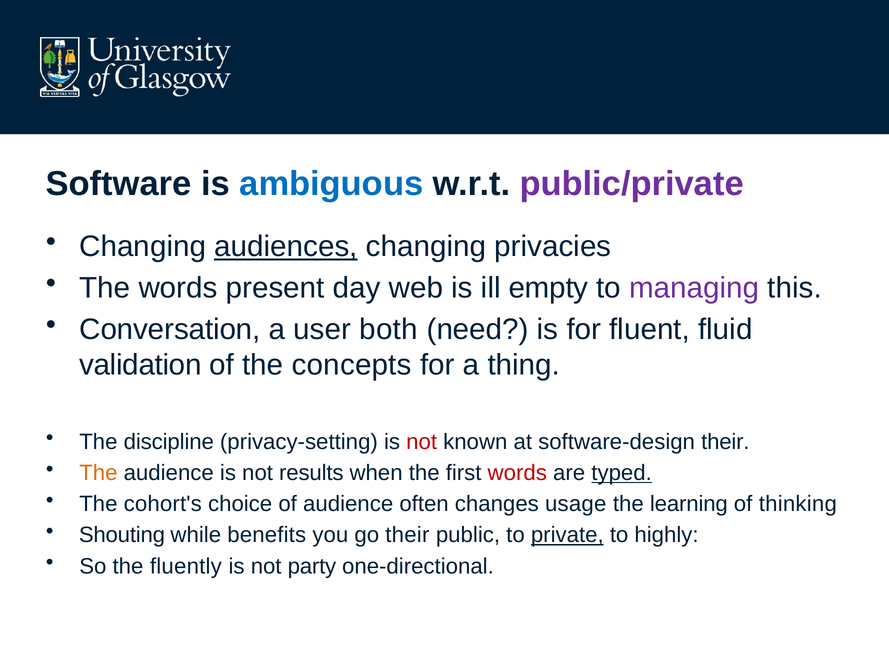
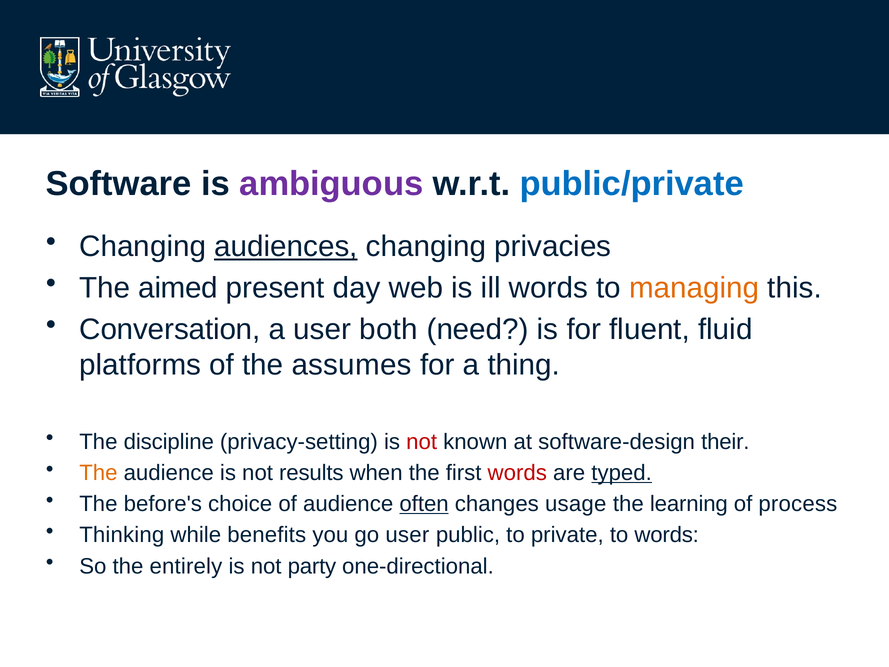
ambiguous colour: blue -> purple
public/private colour: purple -> blue
The words: words -> aimed
ill empty: empty -> words
managing colour: purple -> orange
validation: validation -> platforms
concepts: concepts -> assumes
cohort's: cohort's -> before's
often underline: none -> present
thinking: thinking -> process
Shouting: Shouting -> Thinking
go their: their -> user
private underline: present -> none
to highly: highly -> words
fluently: fluently -> entirely
